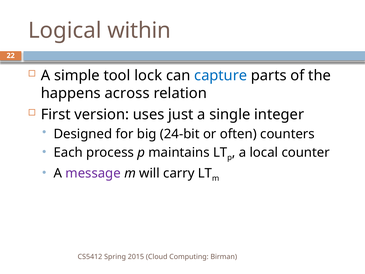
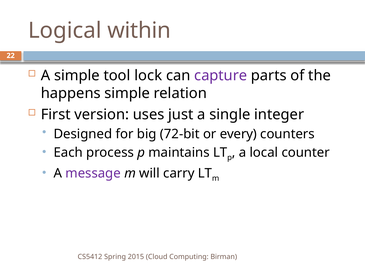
capture colour: blue -> purple
happens across: across -> simple
24-bit: 24-bit -> 72-bit
often: often -> every
